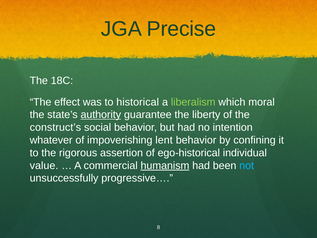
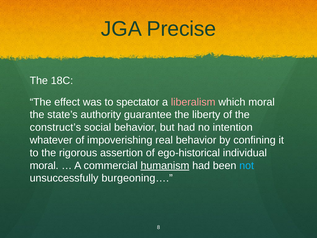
historical: historical -> spectator
liberalism colour: light green -> pink
authority underline: present -> none
lent: lent -> real
value at (44, 165): value -> moral
progressive…: progressive… -> burgeoning…
